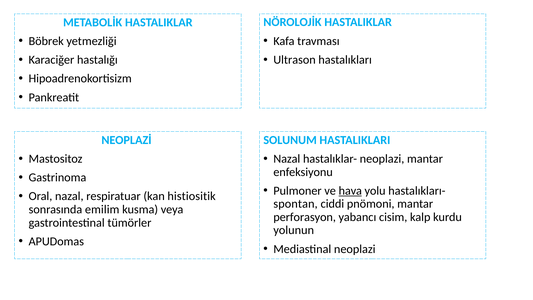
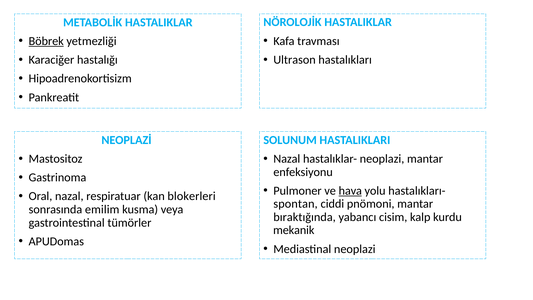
Böbrek underline: none -> present
histiositik: histiositik -> blokerleri
perforasyon: perforasyon -> bıraktığında
yolunun: yolunun -> mekanik
